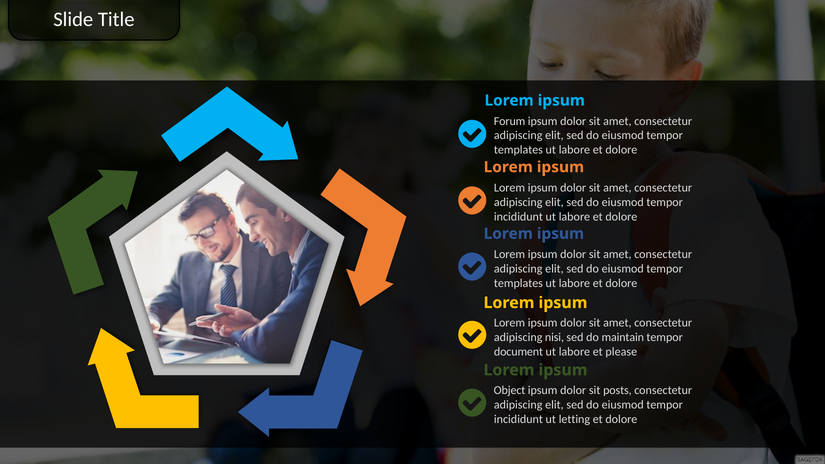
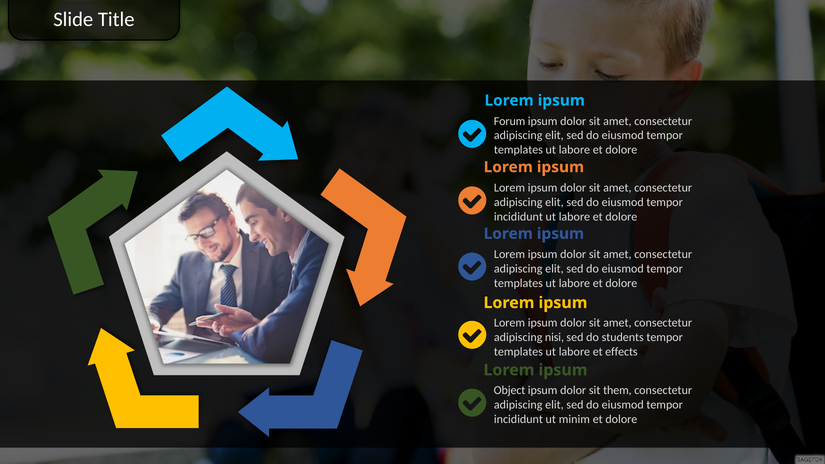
maintain: maintain -> students
document at (519, 352): document -> templates
please: please -> effects
posts: posts -> them
letting: letting -> minim
